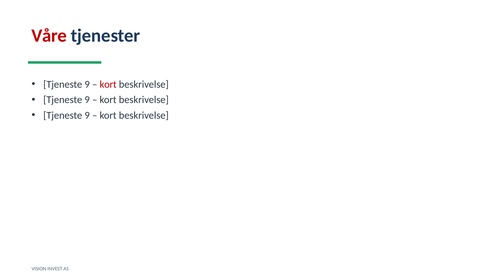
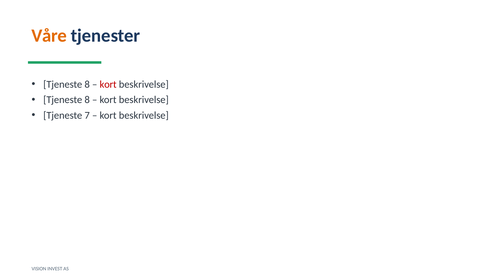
Våre colour: red -> orange
9 at (87, 84): 9 -> 8
9 at (87, 100): 9 -> 8
9 at (87, 115): 9 -> 7
